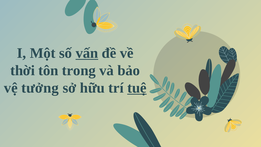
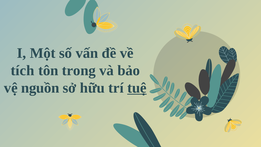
vấn underline: present -> none
thời: thời -> tích
tưởng: tưởng -> nguồn
